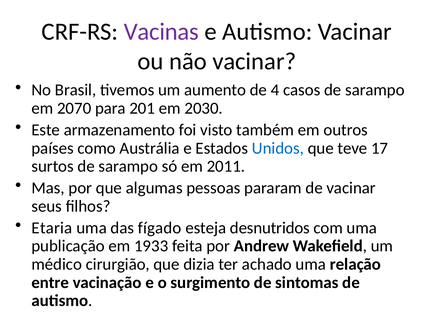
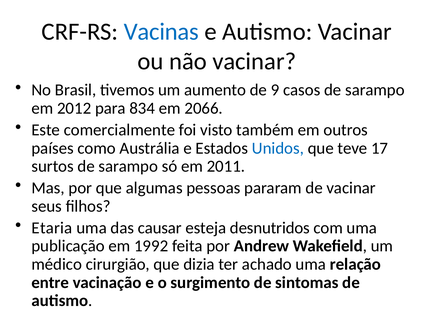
Vacinas colour: purple -> blue
4: 4 -> 9
2070: 2070 -> 2012
201: 201 -> 834
2030: 2030 -> 2066
armazenamento: armazenamento -> comercialmente
fígado: fígado -> causar
1933: 1933 -> 1992
